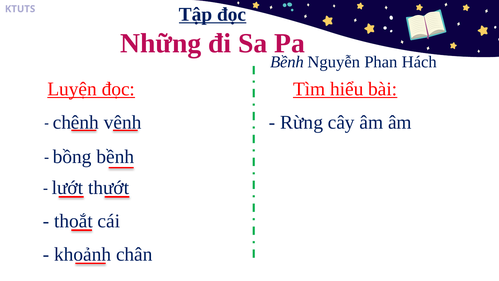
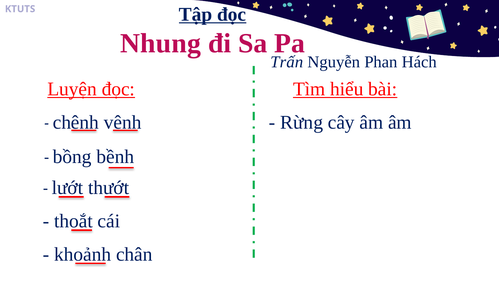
Những: Những -> Nhung
Bềnh at (287, 62): Bềnh -> Trấn
